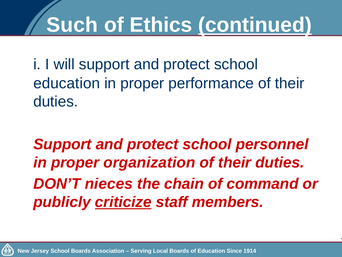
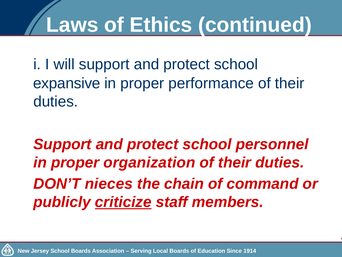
Such: Such -> Laws
continued underline: present -> none
education at (67, 83): education -> expansive
